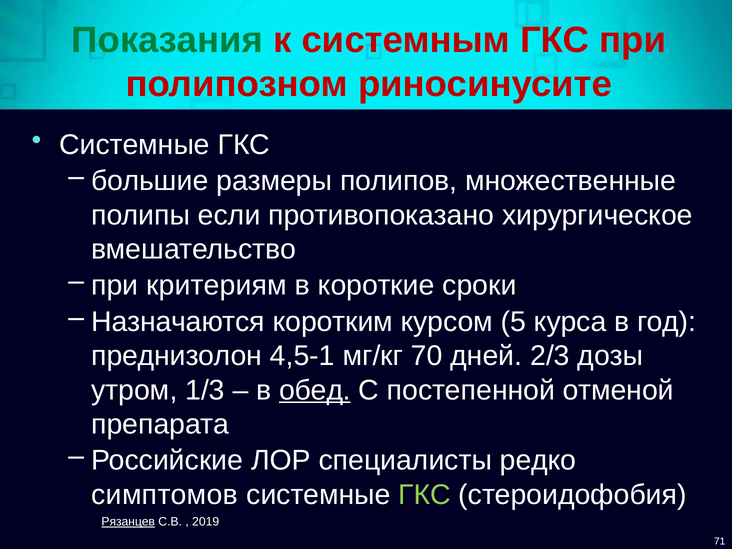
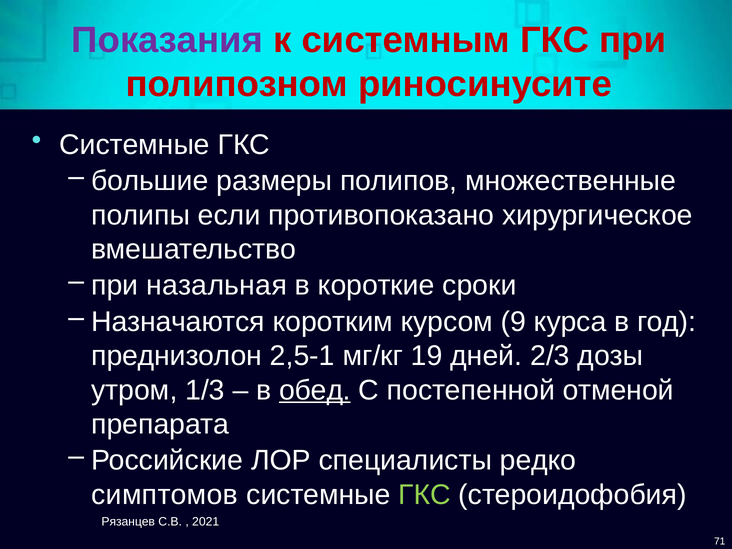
Показания colour: green -> purple
критериям: критериям -> назальная
5: 5 -> 9
4,5-1: 4,5-1 -> 2,5-1
70: 70 -> 19
Рязанцев underline: present -> none
2019: 2019 -> 2021
